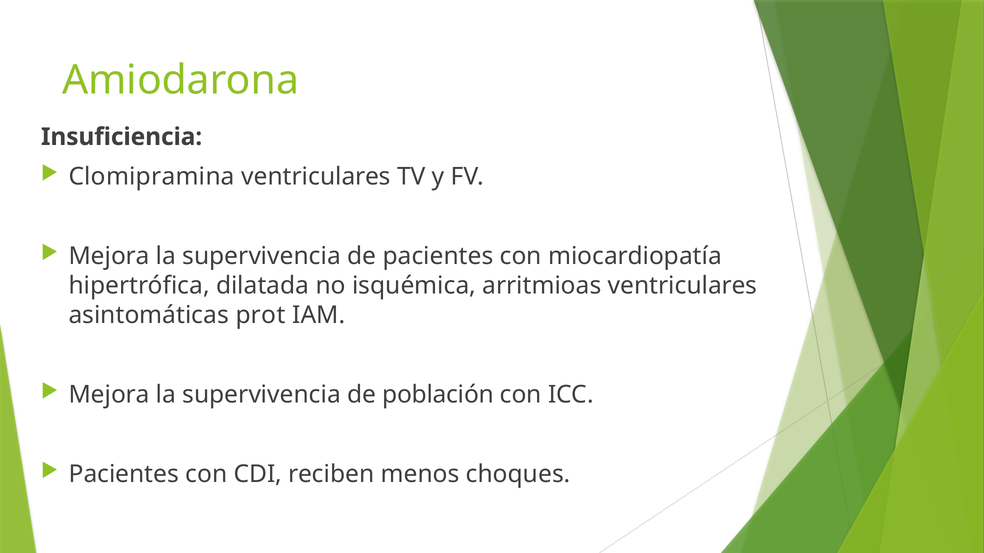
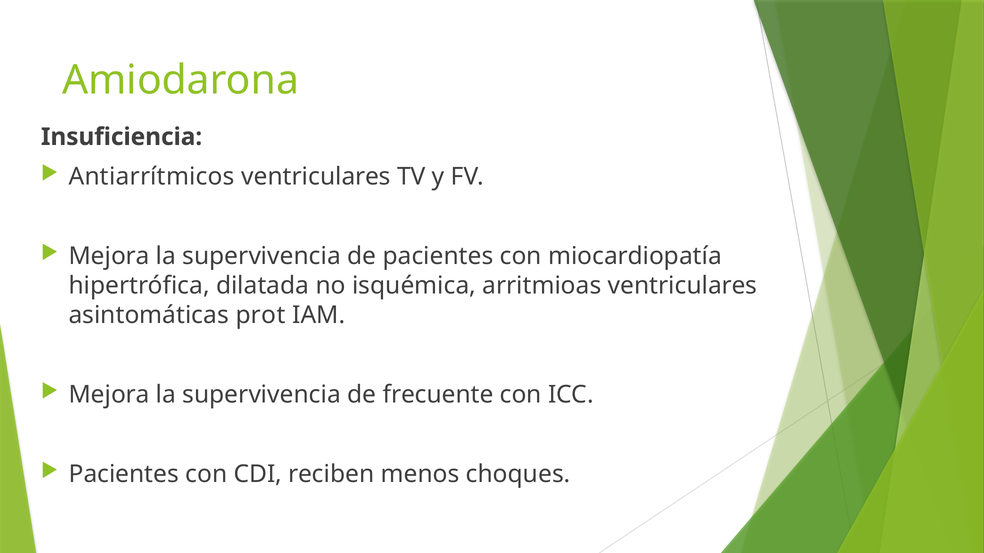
Clomipramina: Clomipramina -> Antiarrítmicos
población: población -> frecuente
